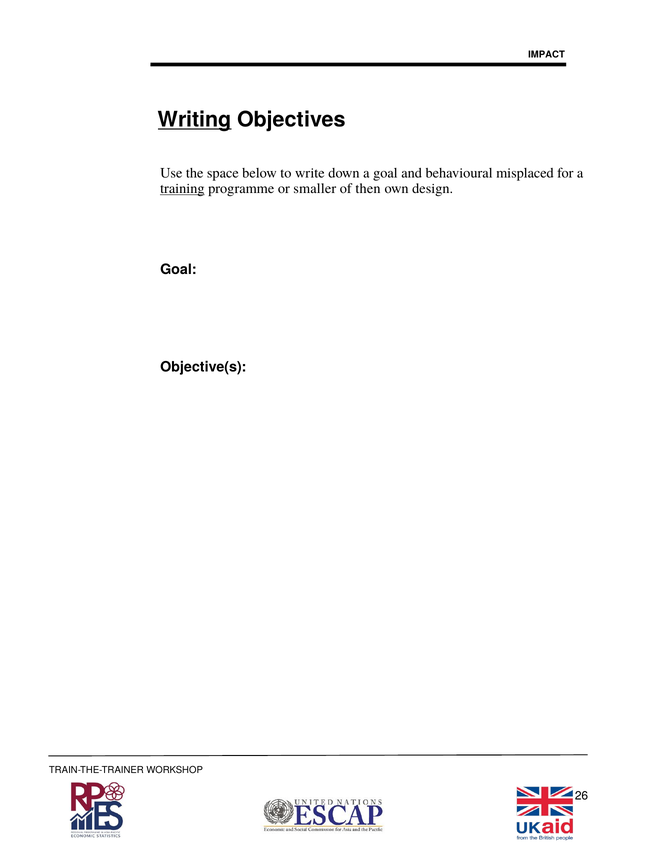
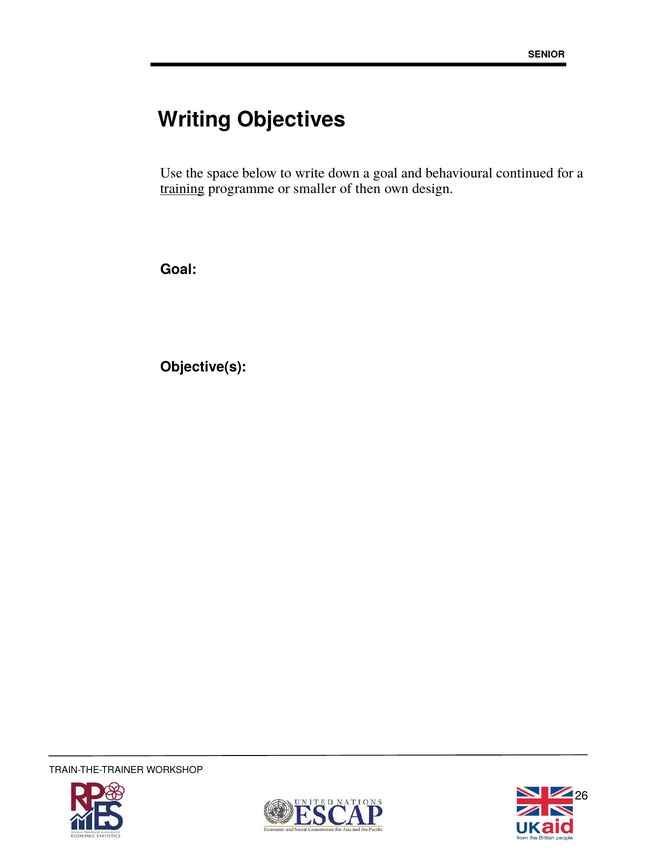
IMPACT: IMPACT -> SENIOR
Writing underline: present -> none
misplaced: misplaced -> continued
